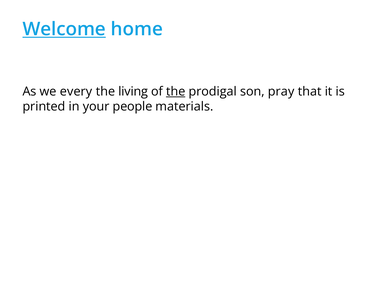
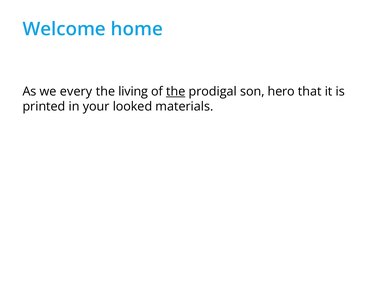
Welcome underline: present -> none
pray: pray -> hero
people: people -> looked
